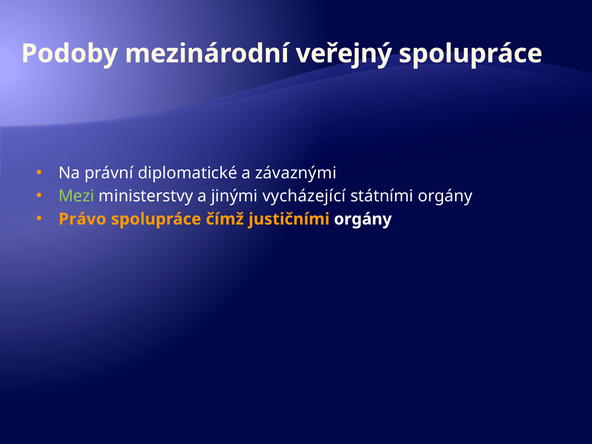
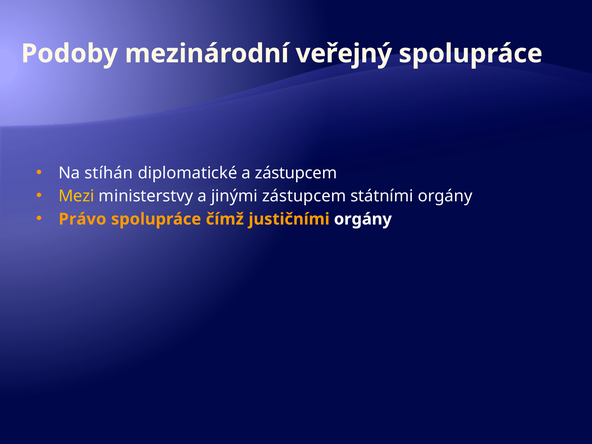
právní: právní -> stíhán
a závaznými: závaznými -> zástupcem
Mezi colour: light green -> yellow
jinými vycházející: vycházející -> zástupcem
